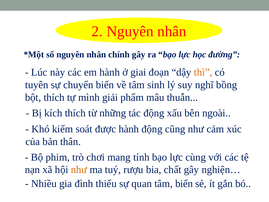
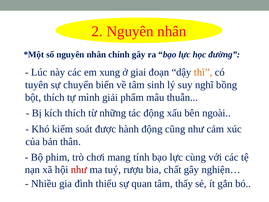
em hành: hành -> xung
như at (79, 170) colour: orange -> red
tâm biến: biến -> thấy
